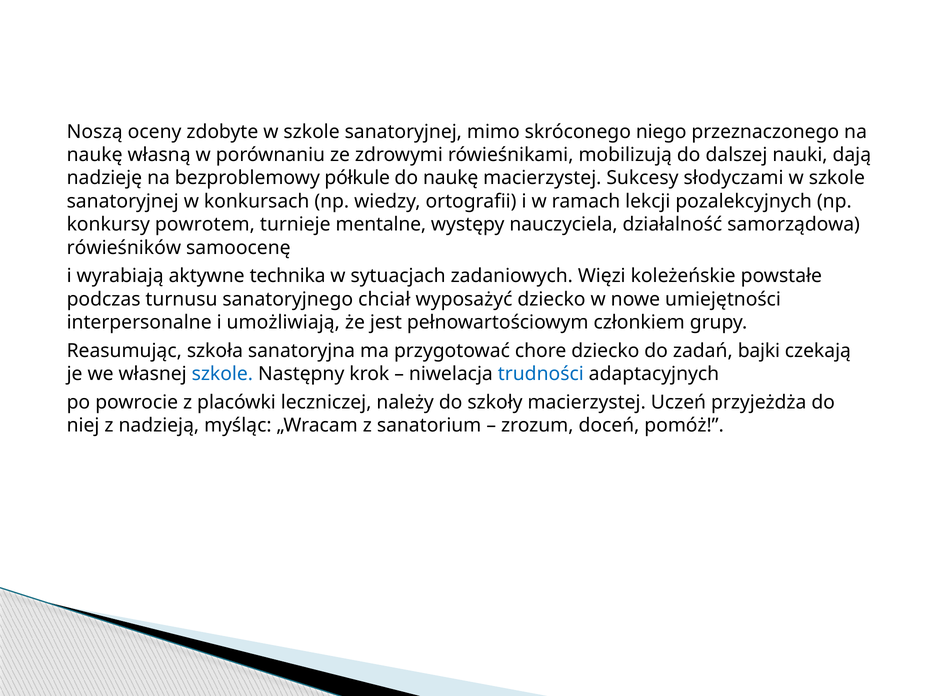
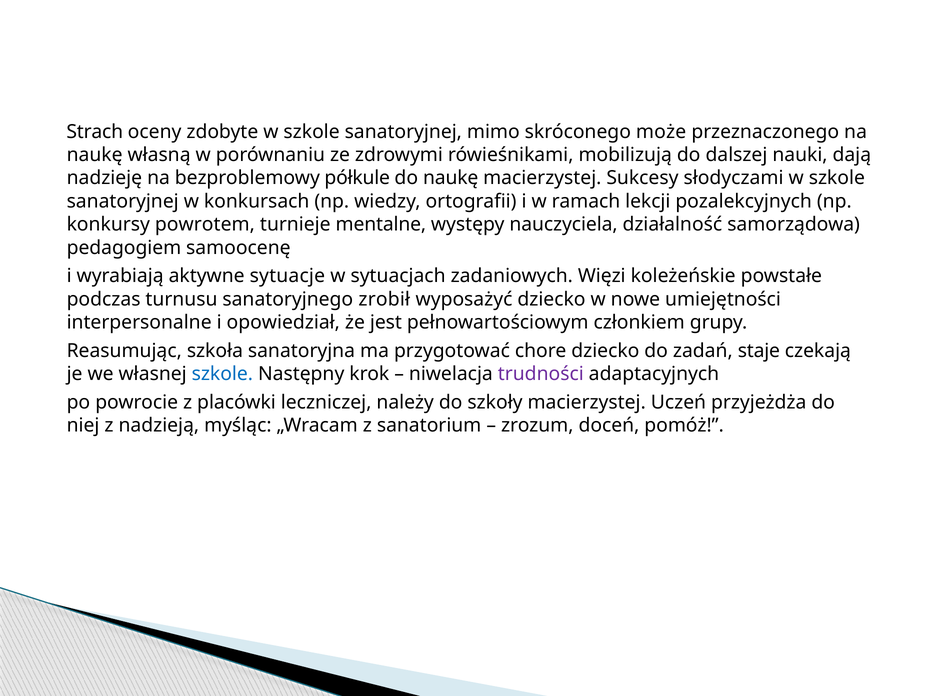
Noszą: Noszą -> Strach
niego: niego -> może
rówieśników: rówieśników -> pedagogiem
technika: technika -> sytuacje
chciał: chciał -> zrobił
umożliwiają: umożliwiają -> opowiedział
bajki: bajki -> staje
trudności colour: blue -> purple
